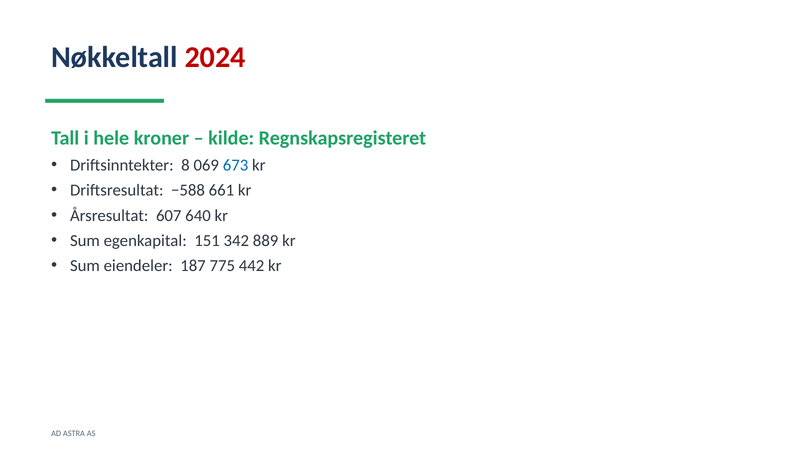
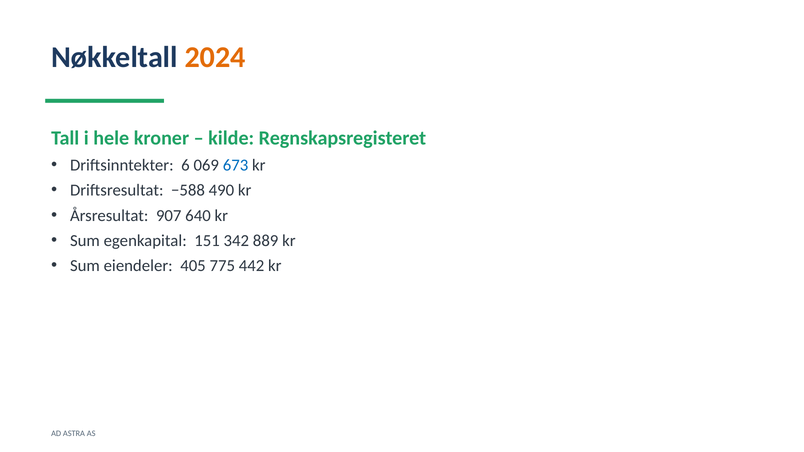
2024 colour: red -> orange
8: 8 -> 6
661: 661 -> 490
607: 607 -> 907
187: 187 -> 405
